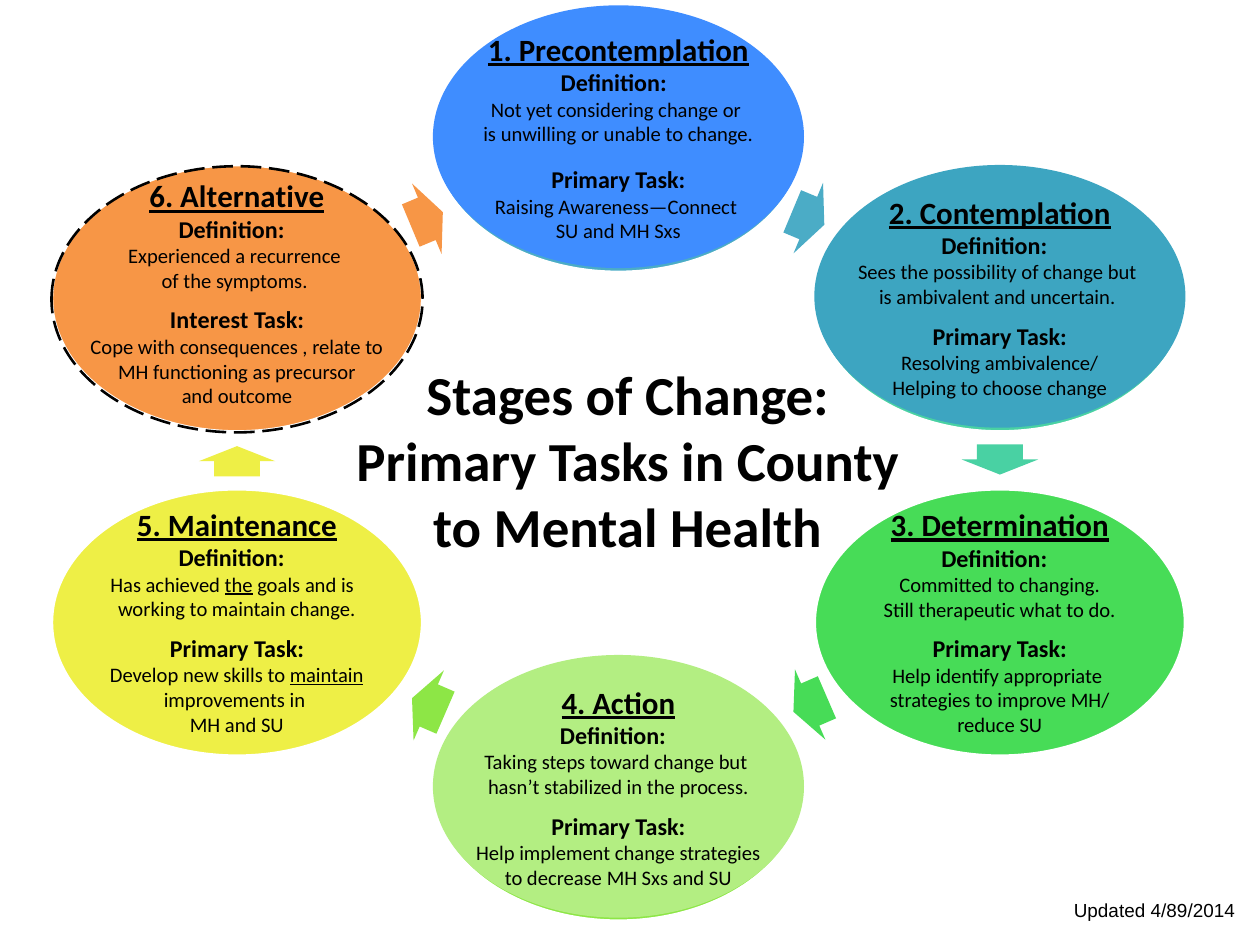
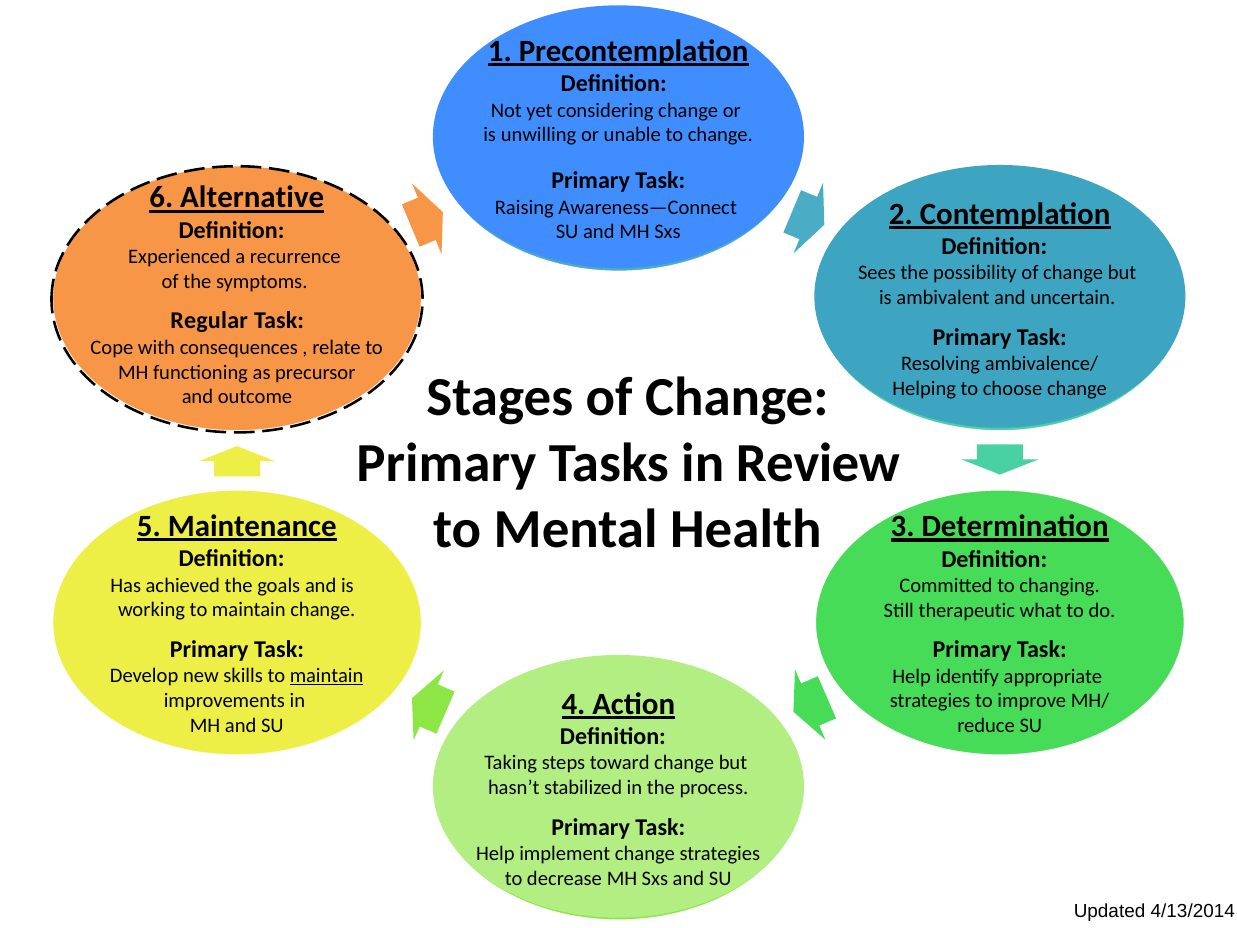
Interest: Interest -> Regular
County: County -> Review
the at (239, 585) underline: present -> none
4/89/2014: 4/89/2014 -> 4/13/2014
